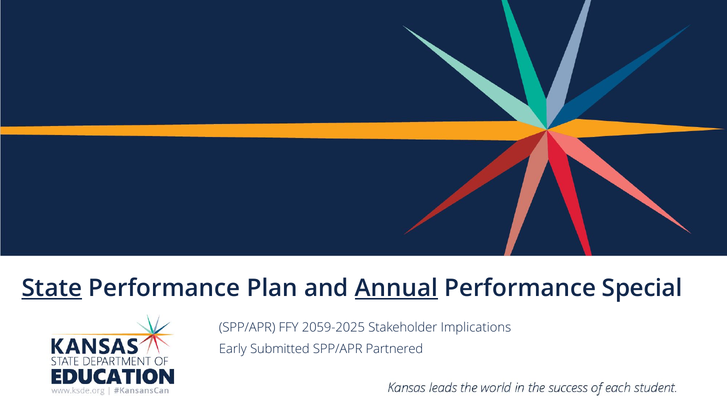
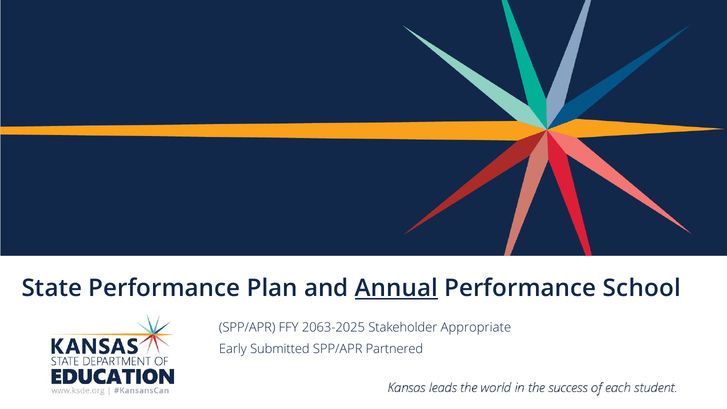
State underline: present -> none
Special: Special -> School
2059-2025: 2059-2025 -> 2063-2025
Implications: Implications -> Appropriate
